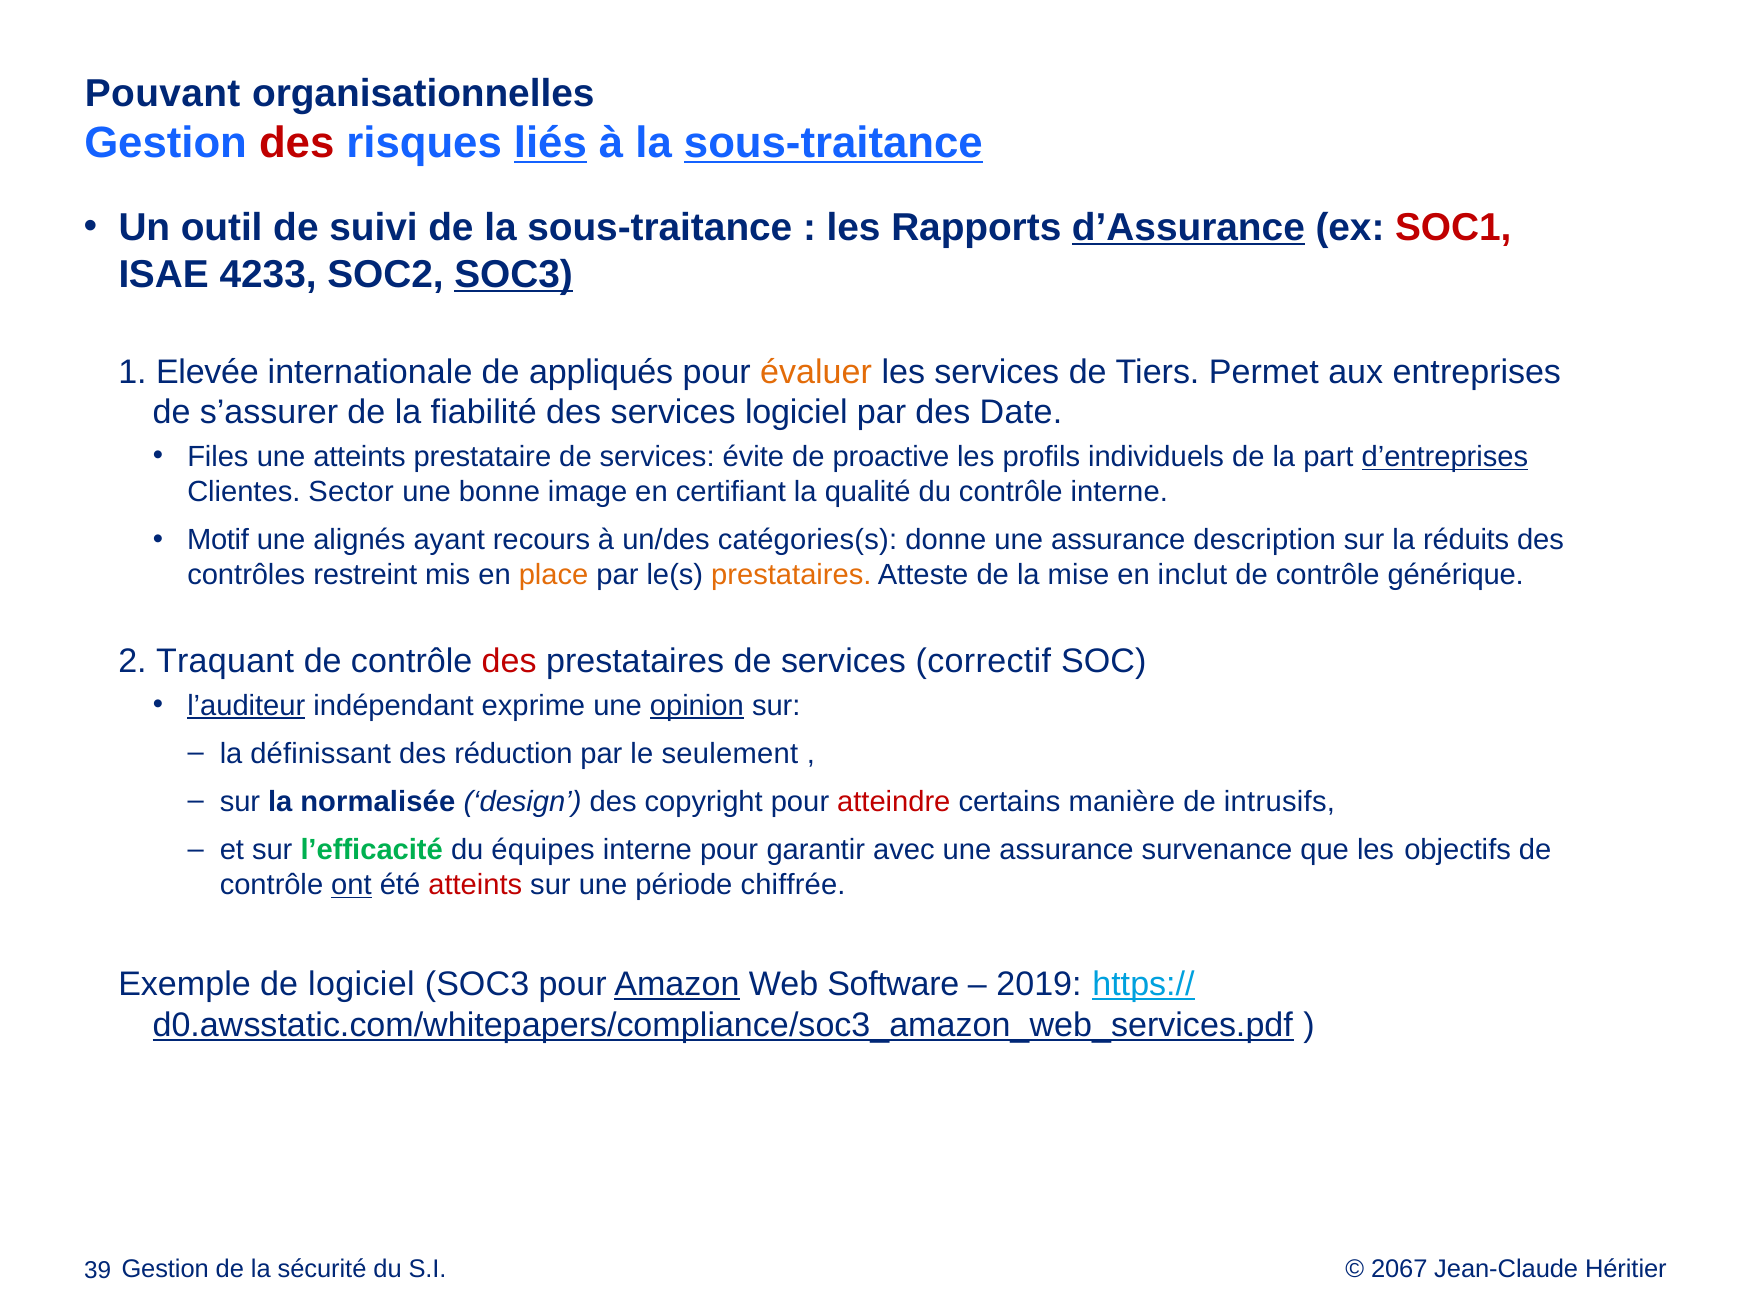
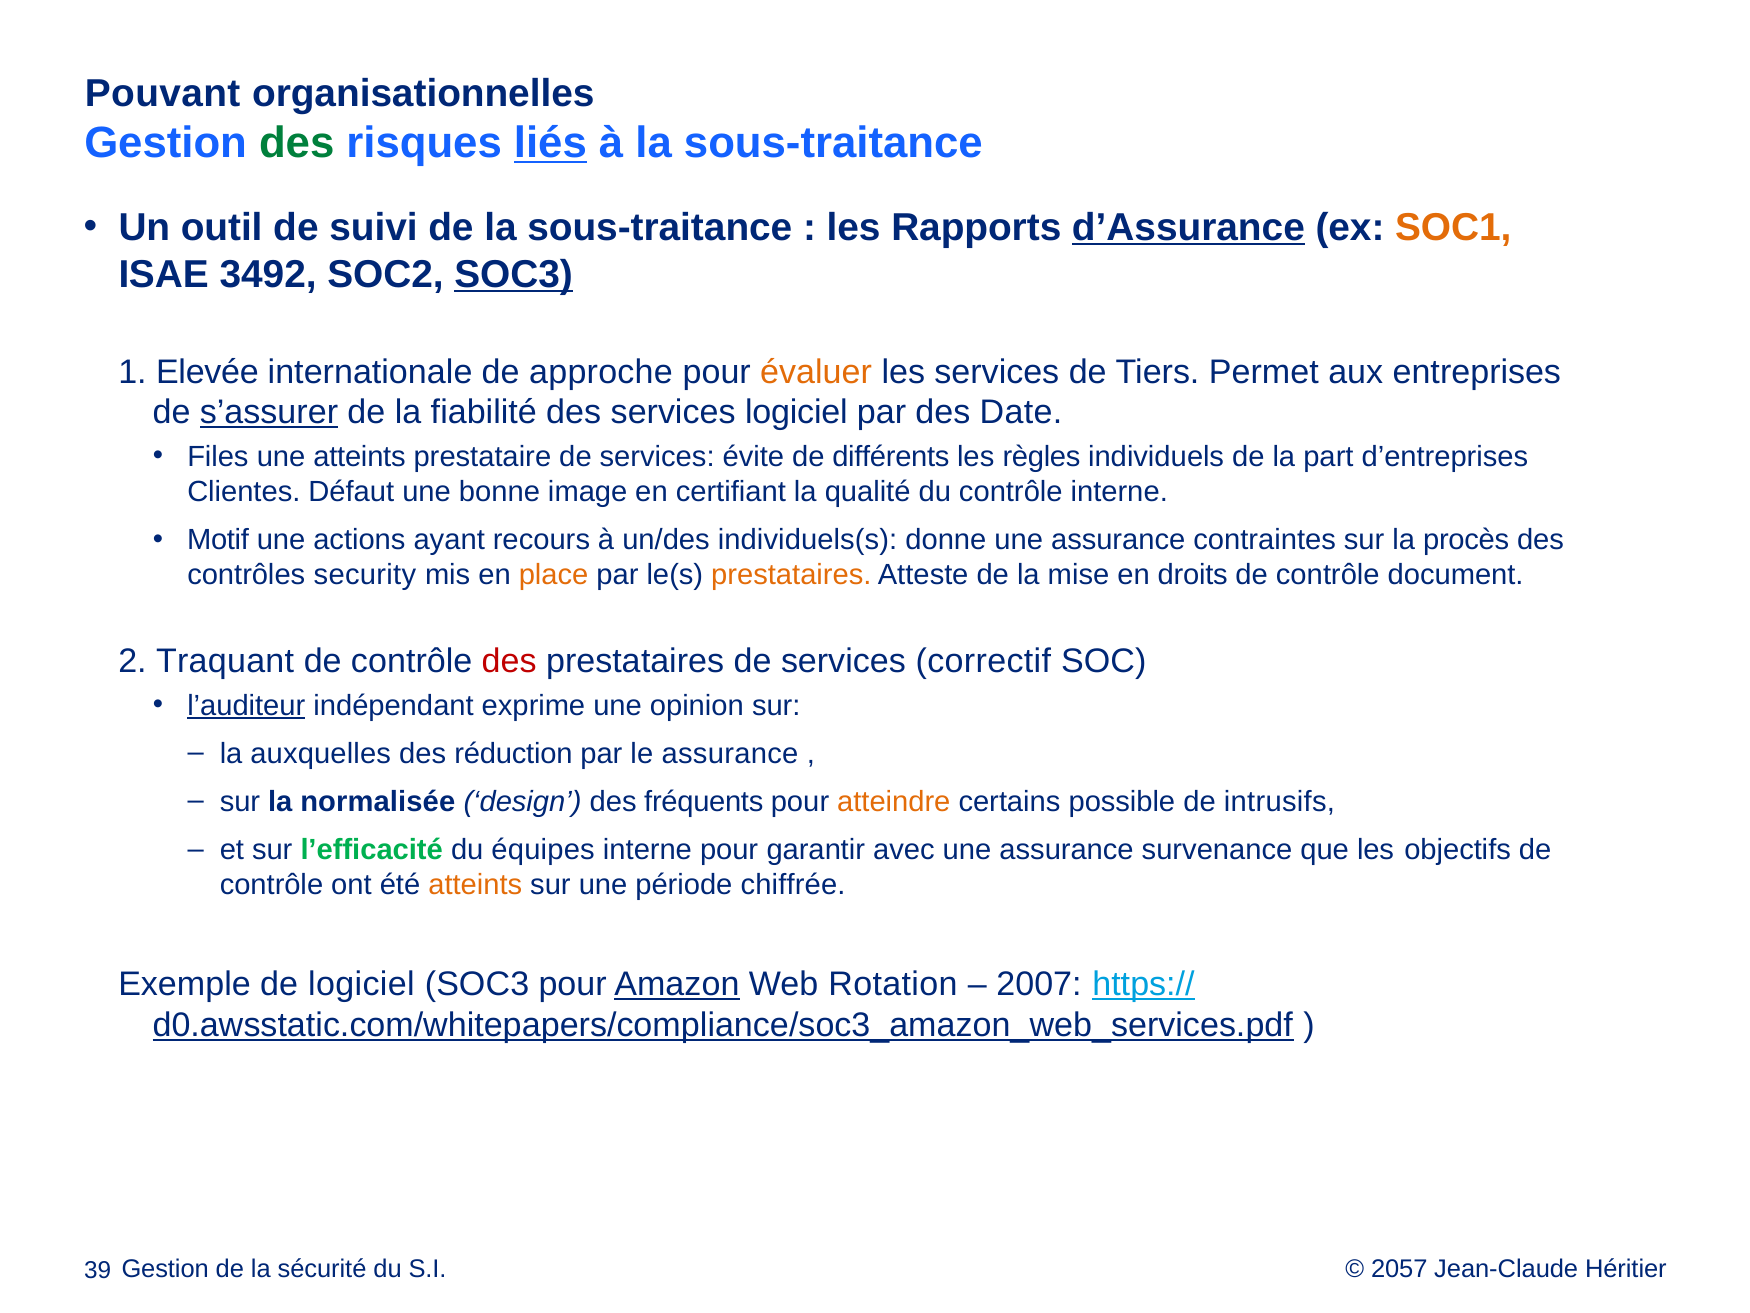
des at (297, 143) colour: red -> green
sous-traitance at (833, 143) underline: present -> none
SOC1 colour: red -> orange
4233: 4233 -> 3492
appliqués: appliqués -> approche
s’assurer underline: none -> present
proactive: proactive -> différents
profils: profils -> règles
d’entreprises underline: present -> none
Sector: Sector -> Défaut
alignés: alignés -> actions
catégories(s: catégories(s -> individuels(s
description: description -> contraintes
réduits: réduits -> procès
restreint: restreint -> security
inclut: inclut -> droits
générique: générique -> document
opinion underline: present -> none
définissant: définissant -> auxquelles
le seulement: seulement -> assurance
copyright: copyright -> fréquents
atteindre colour: red -> orange
manière: manière -> possible
ont underline: present -> none
atteints at (475, 885) colour: red -> orange
Software: Software -> Rotation
2019: 2019 -> 2007
2067: 2067 -> 2057
